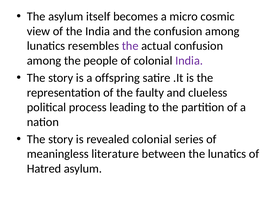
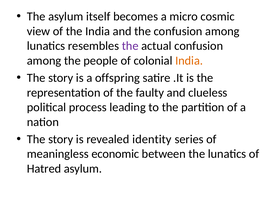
India at (189, 61) colour: purple -> orange
revealed colonial: colonial -> identity
literature: literature -> economic
